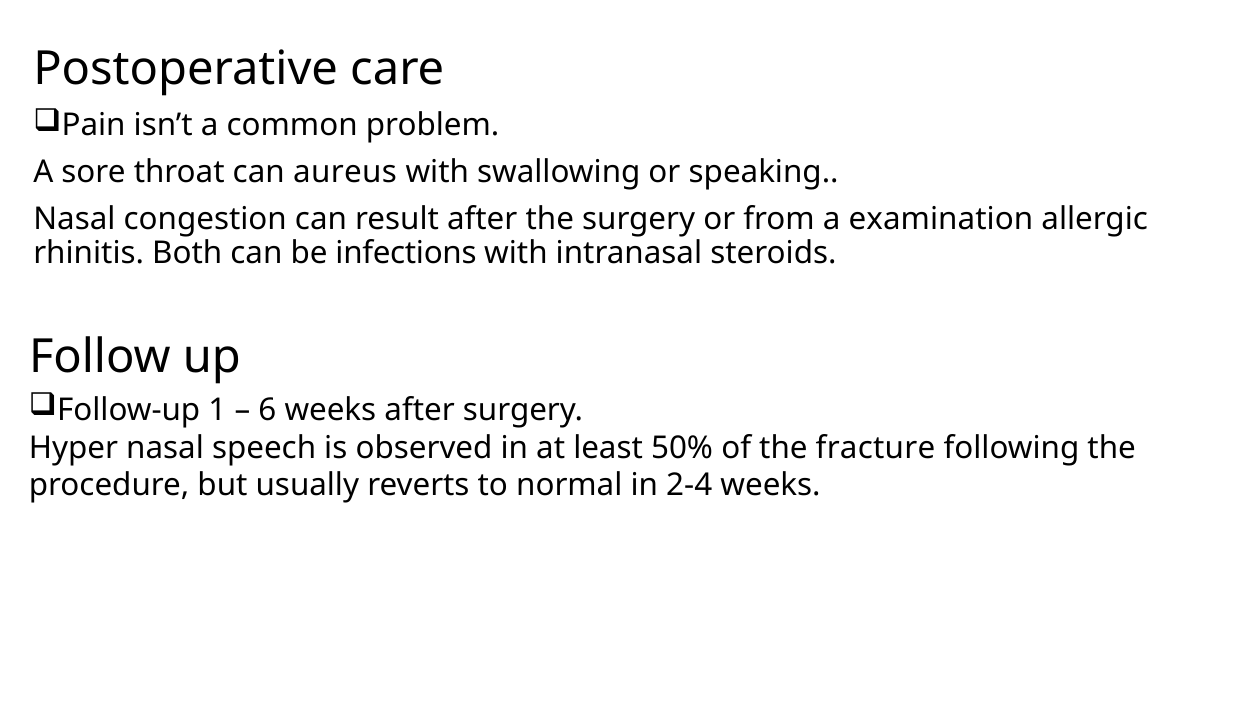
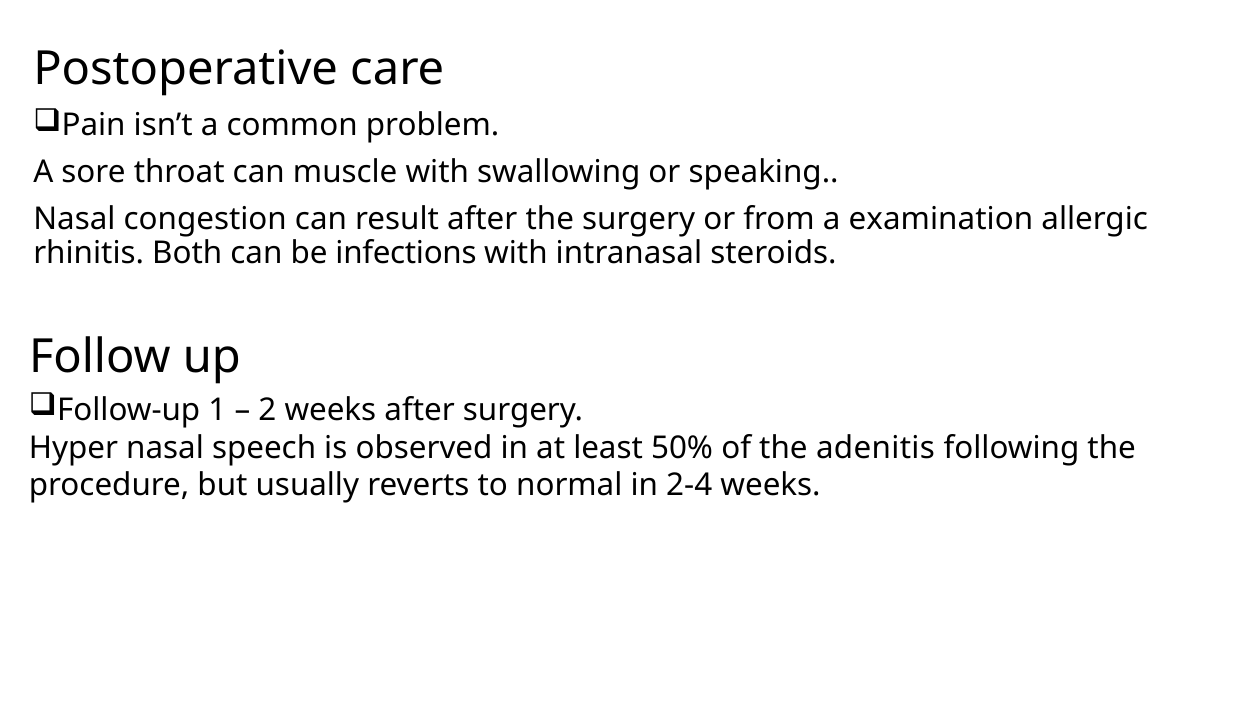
aureus: aureus -> muscle
6: 6 -> 2
fracture: fracture -> adenitis
